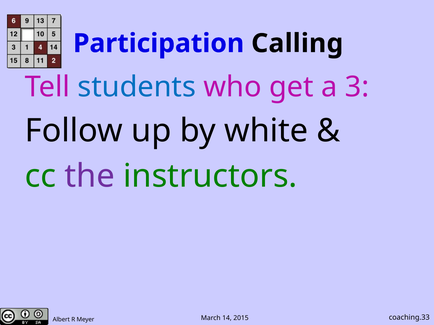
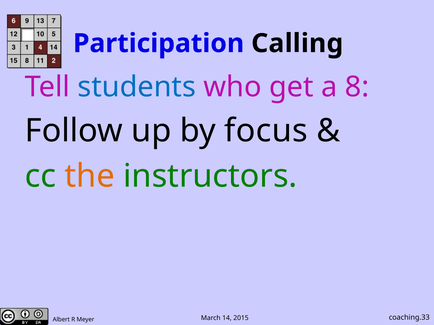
3: 3 -> 8
white: white -> focus
the colour: purple -> orange
